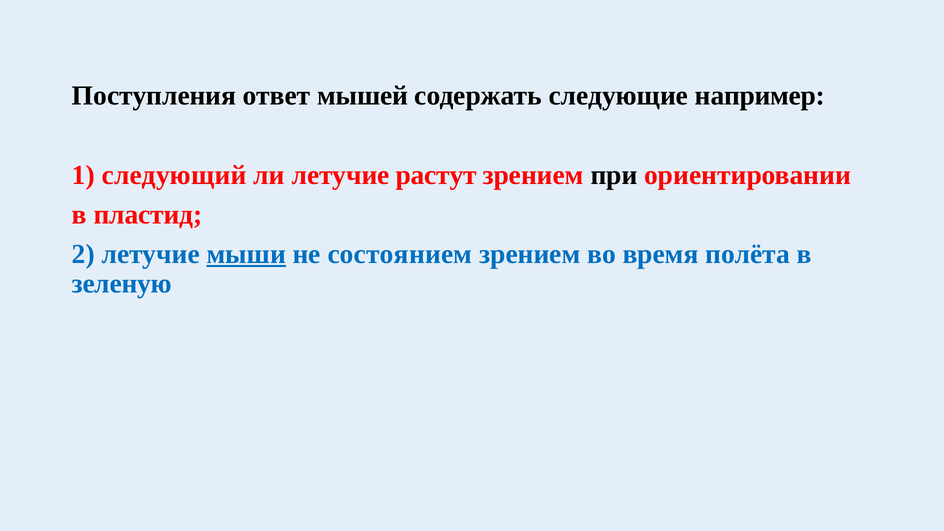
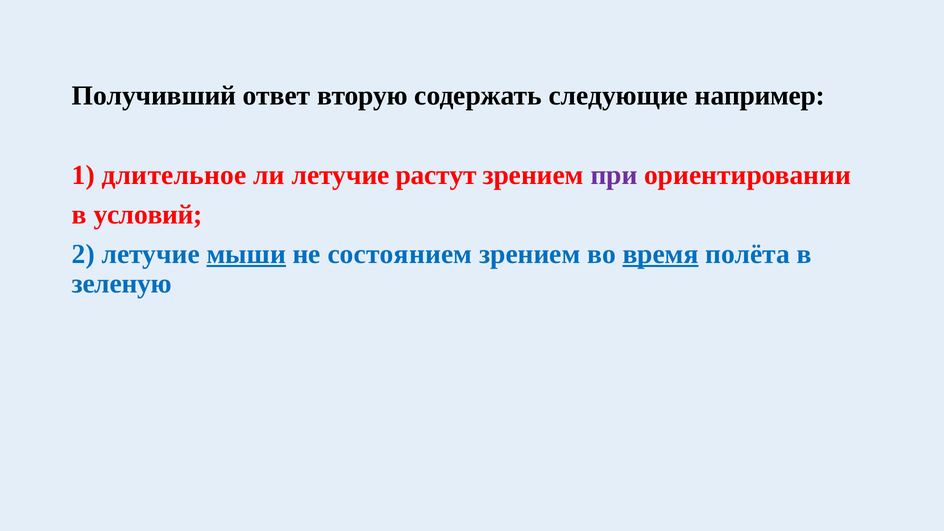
Поступления: Поступления -> Получивший
мышей: мышей -> вторую
следующий: следующий -> длительное
при colour: black -> purple
пластид: пластид -> условий
время underline: none -> present
